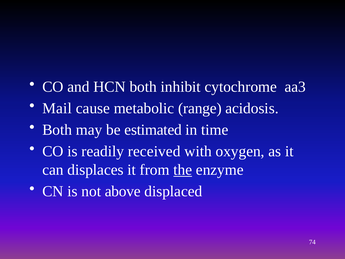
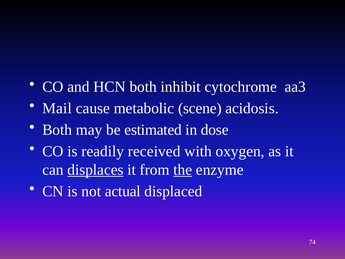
range: range -> scene
time: time -> dose
displaces underline: none -> present
above: above -> actual
